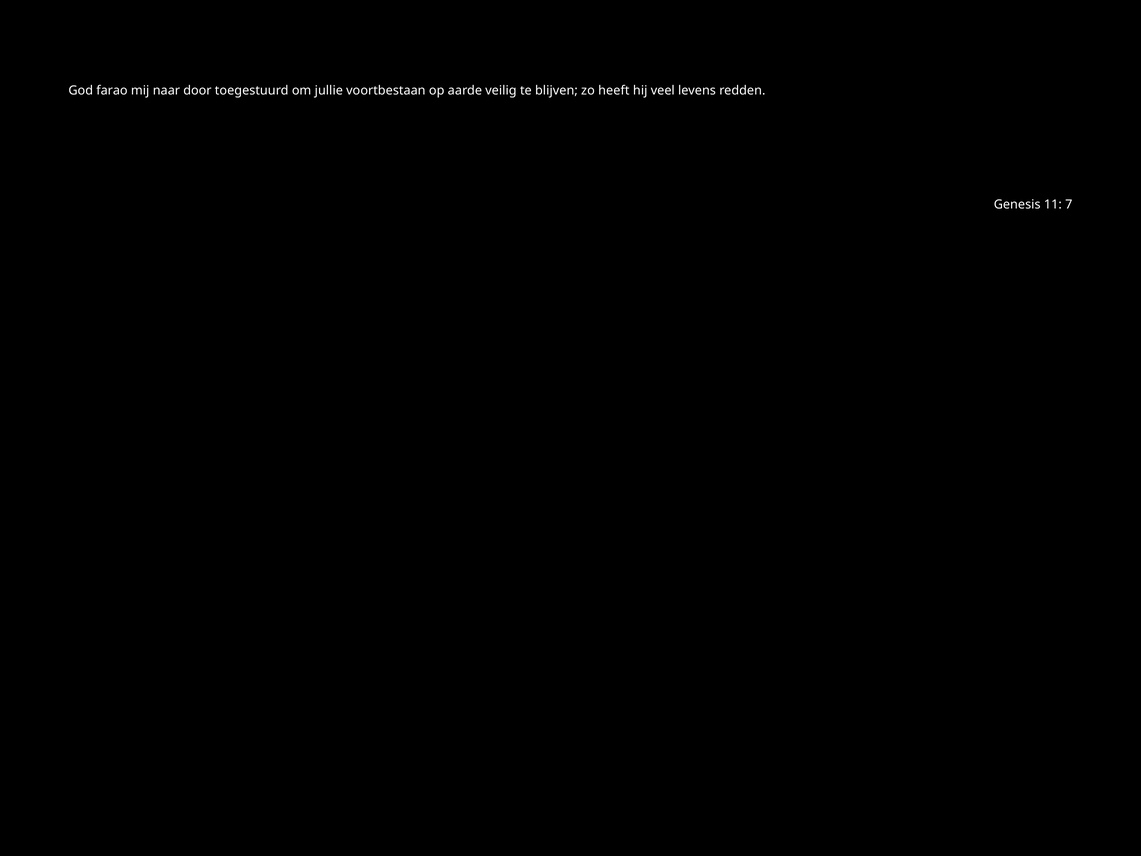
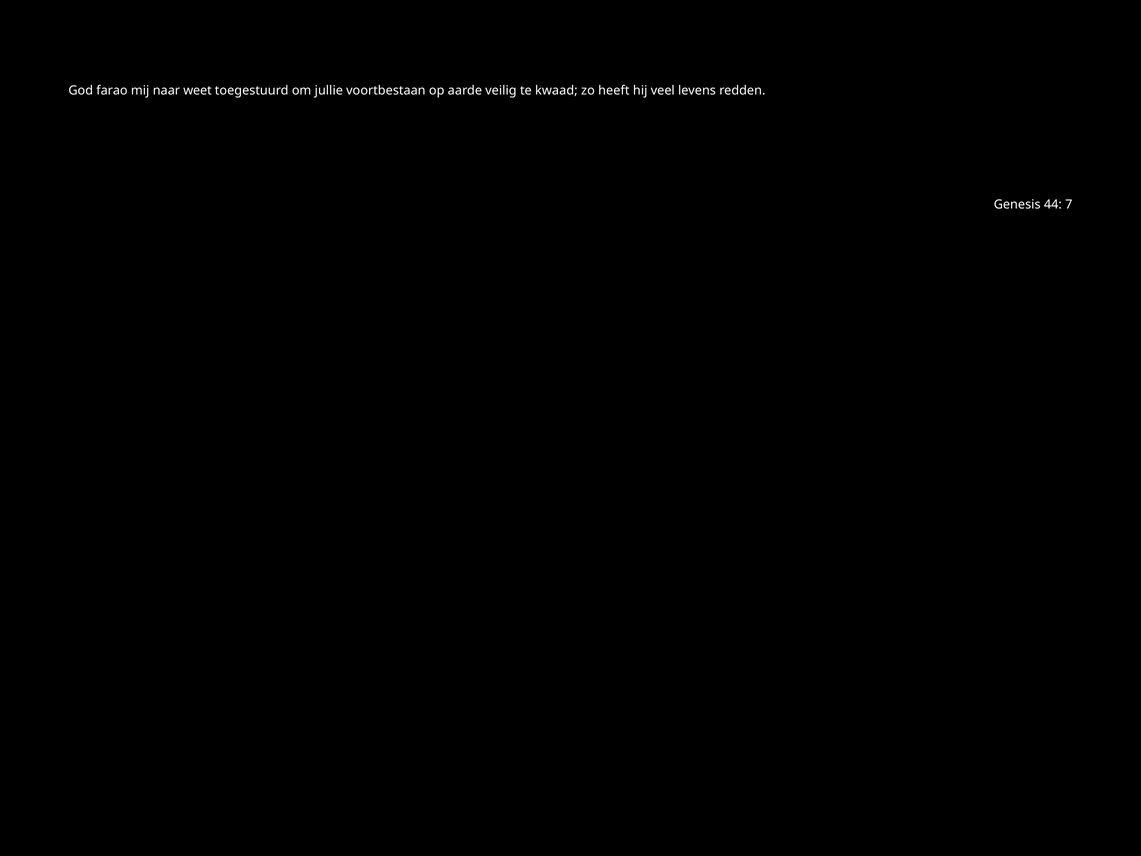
door: door -> weet
blijven: blijven -> kwaad
11: 11 -> 44
